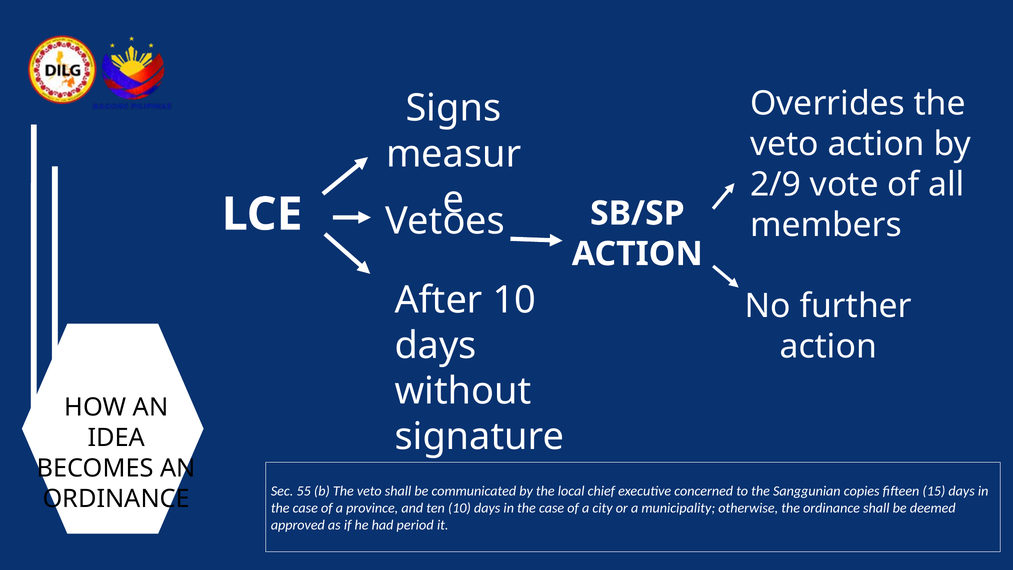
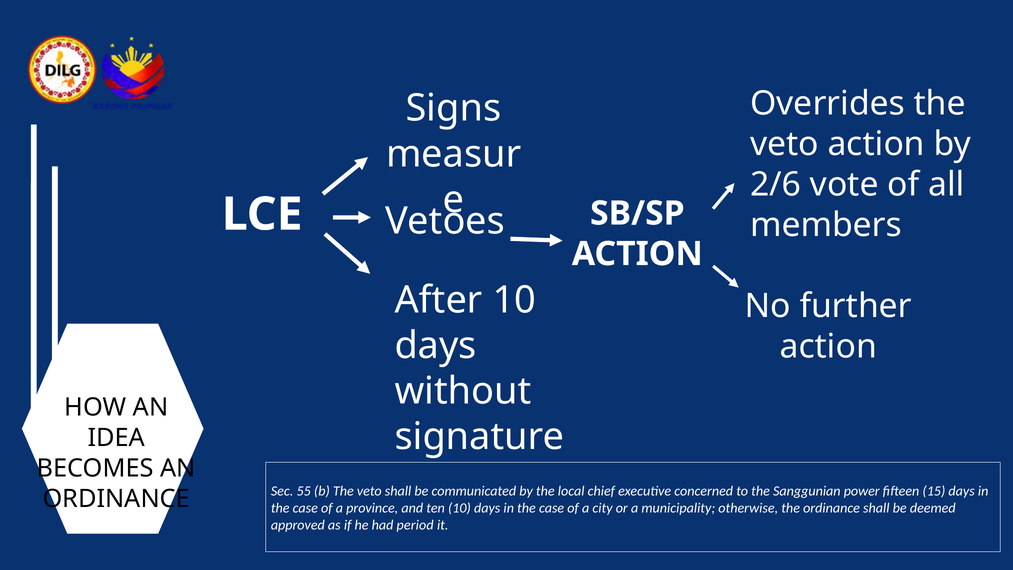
2/9: 2/9 -> 2/6
copies: copies -> power
